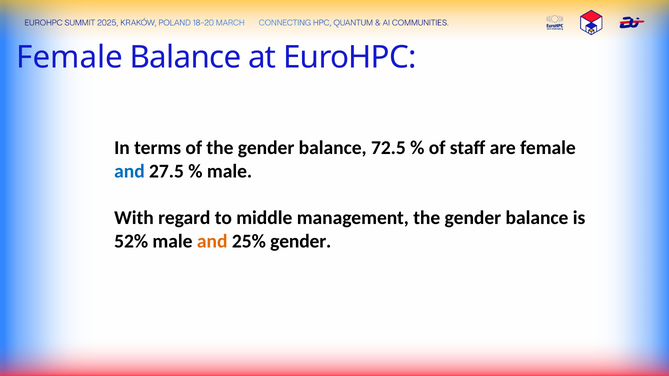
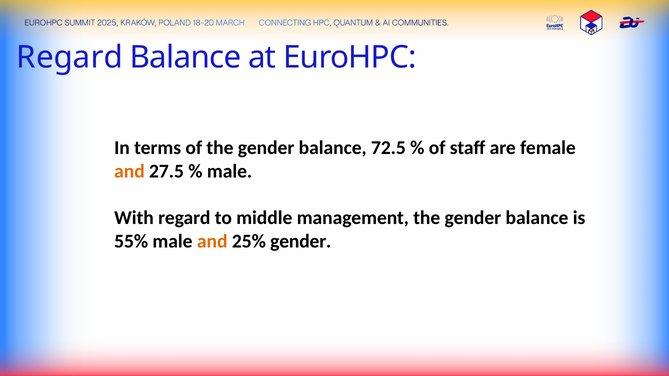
Female at (70, 58): Female -> Regard
and at (129, 171) colour: blue -> orange
52%: 52% -> 55%
